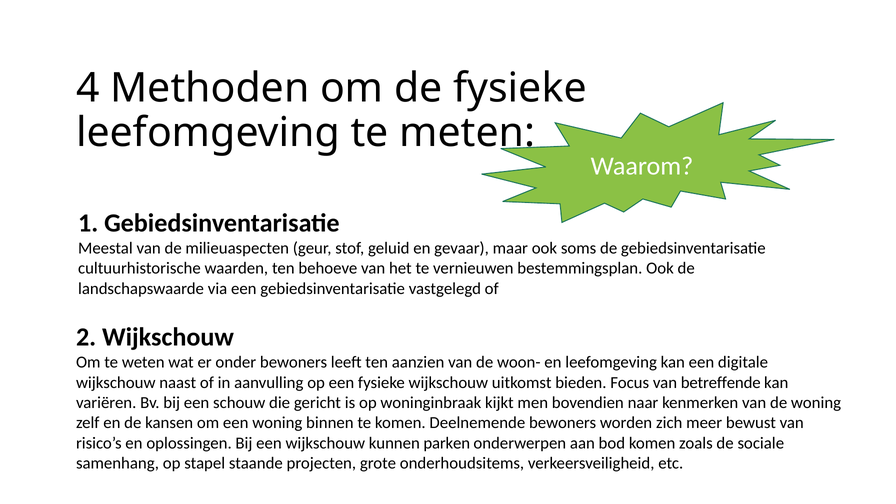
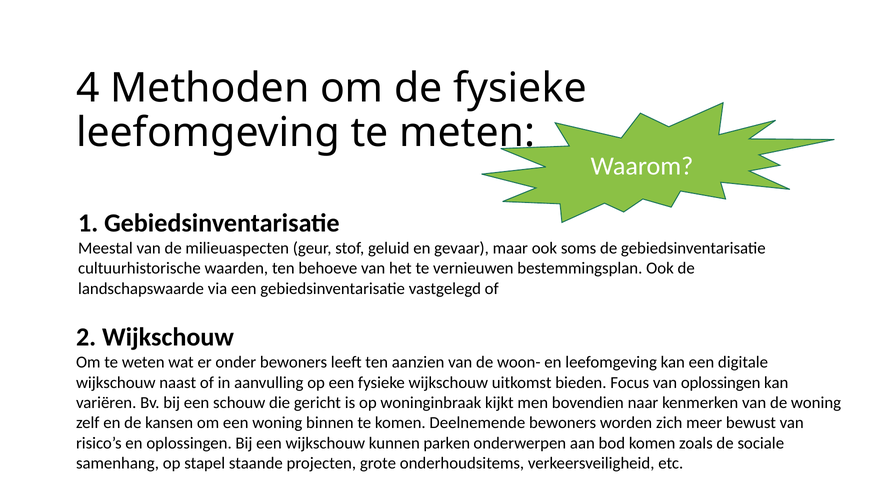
van betreffende: betreffende -> oplossingen
